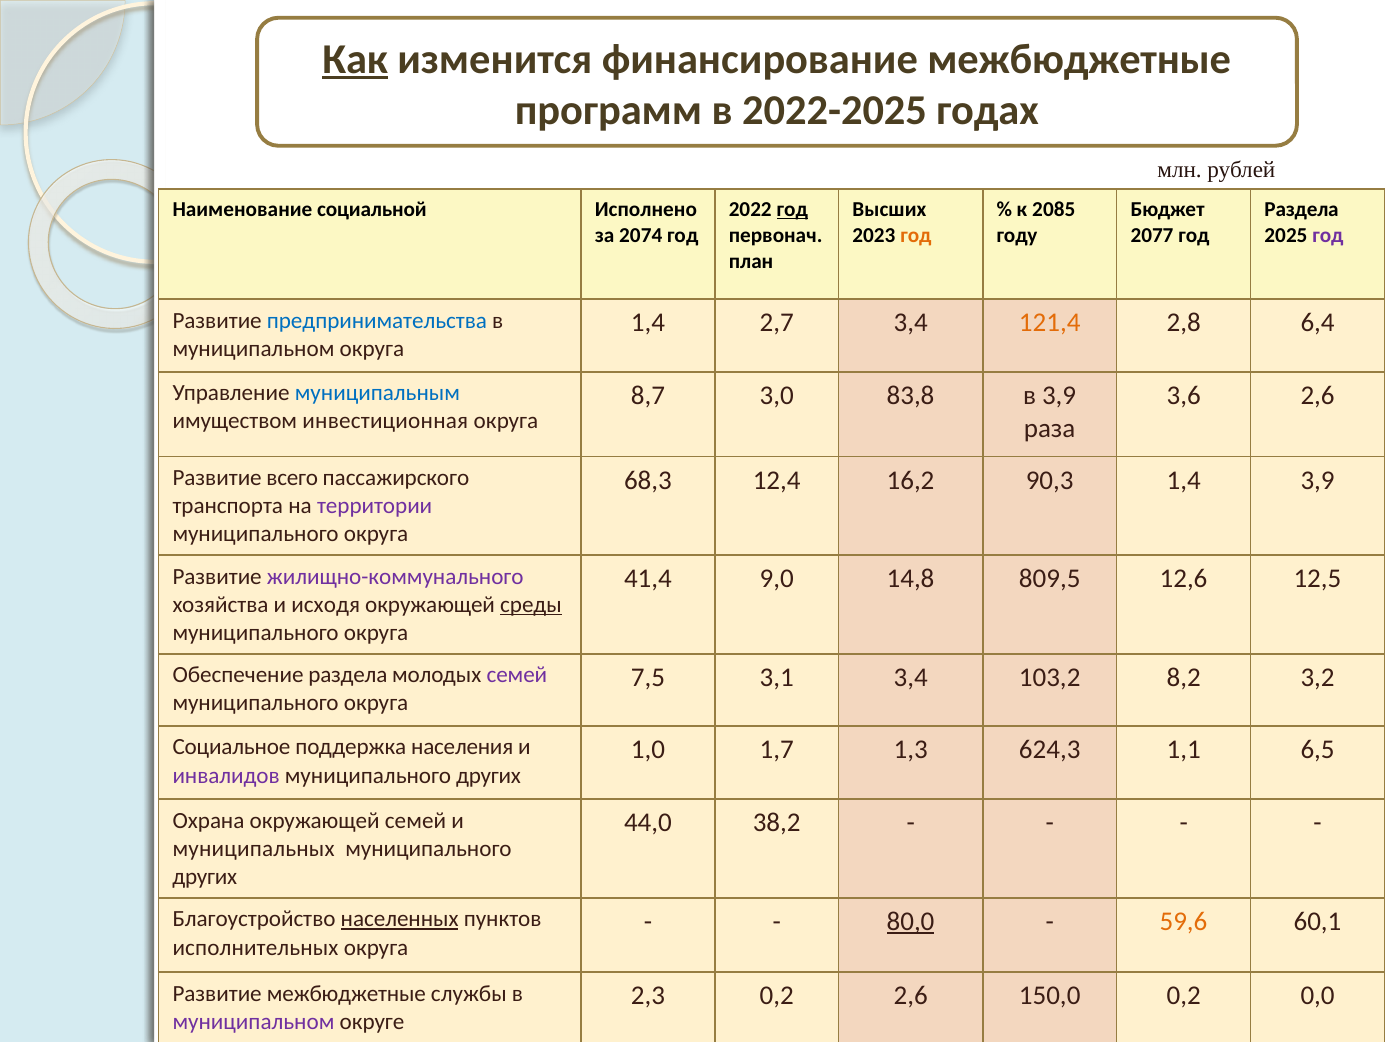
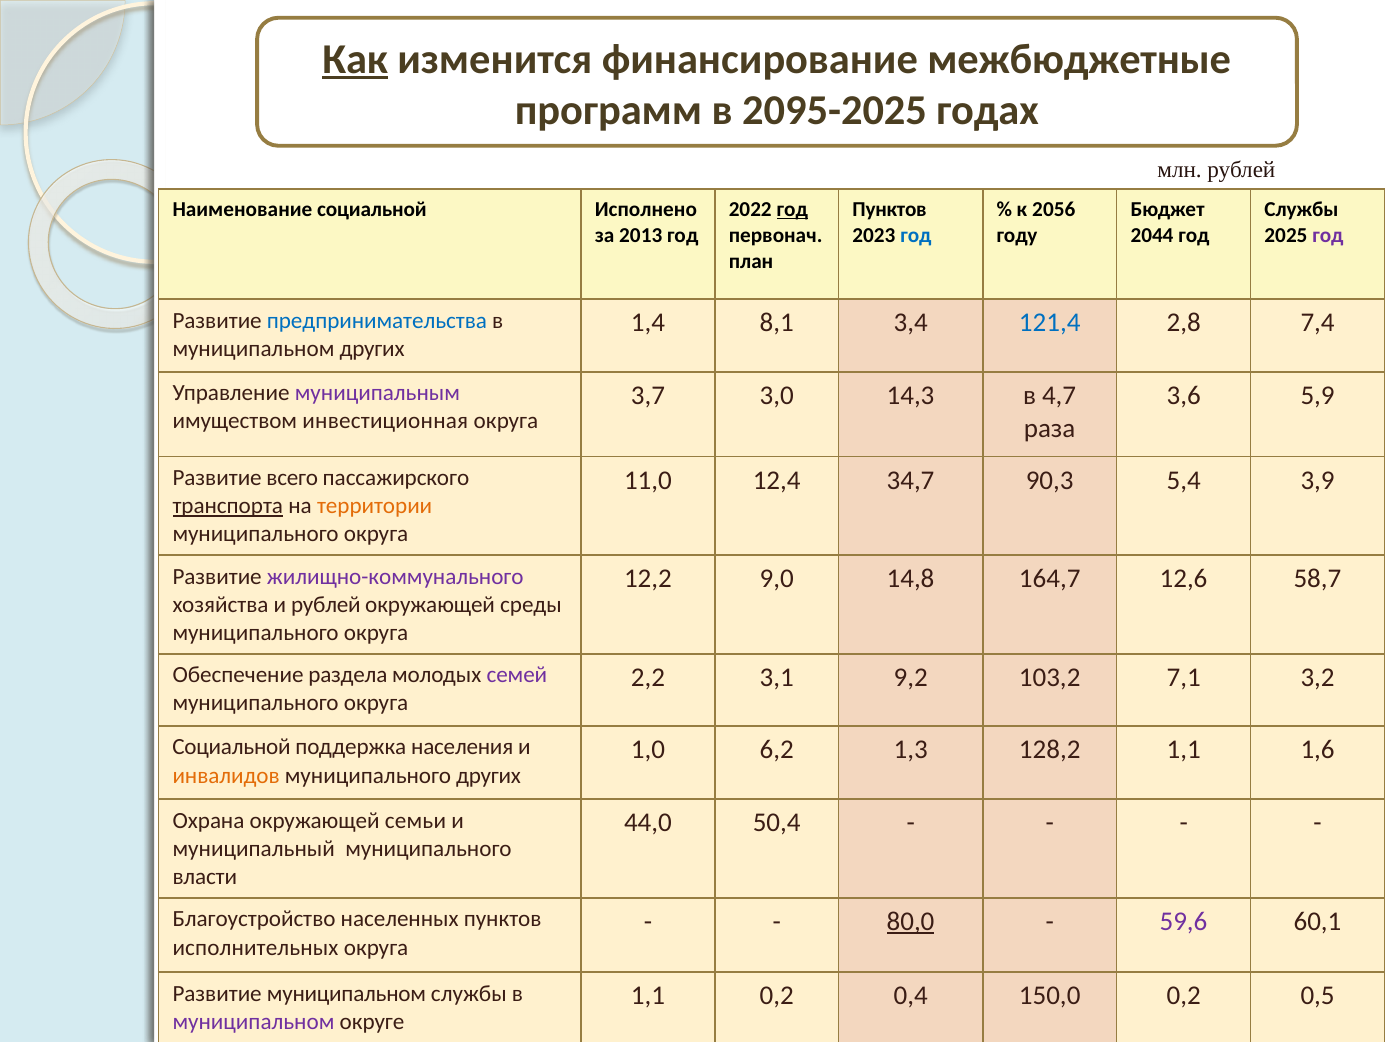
2022-2025: 2022-2025 -> 2095-2025
Высших at (889, 210): Высших -> Пунктов
2085: 2085 -> 2056
Раздела at (1302, 210): Раздела -> Службы
2074: 2074 -> 2013
год at (916, 236) colour: orange -> blue
2077: 2077 -> 2044
2,7: 2,7 -> 8,1
121,4 colour: orange -> blue
6,4: 6,4 -> 7,4
муниципальном округа: округа -> других
муниципальным colour: blue -> purple
8,7: 8,7 -> 3,7
83,8: 83,8 -> 14,3
в 3,9: 3,9 -> 4,7
3,6 2,6: 2,6 -> 5,9
68,3: 68,3 -> 11,0
16,2: 16,2 -> 34,7
90,3 1,4: 1,4 -> 5,4
транспорта underline: none -> present
территории colour: purple -> orange
41,4: 41,4 -> 12,2
809,5: 809,5 -> 164,7
12,5: 12,5 -> 58,7
и исходя: исходя -> рублей
среды underline: present -> none
7,5: 7,5 -> 2,2
3,1 3,4: 3,4 -> 9,2
8,2: 8,2 -> 7,1
Социальное at (231, 748): Социальное -> Социальной
1,7: 1,7 -> 6,2
624,3: 624,3 -> 128,2
6,5: 6,5 -> 1,6
инвалидов colour: purple -> orange
окружающей семей: семей -> семьи
38,2: 38,2 -> 50,4
муниципальных: муниципальных -> муниципальный
других at (205, 877): других -> власти
населенных underline: present -> none
59,6 colour: orange -> purple
Развитие межбюджетные: межбюджетные -> муниципальном
2,3 at (648, 996): 2,3 -> 1,1
0,2 2,6: 2,6 -> 0,4
0,0: 0,0 -> 0,5
